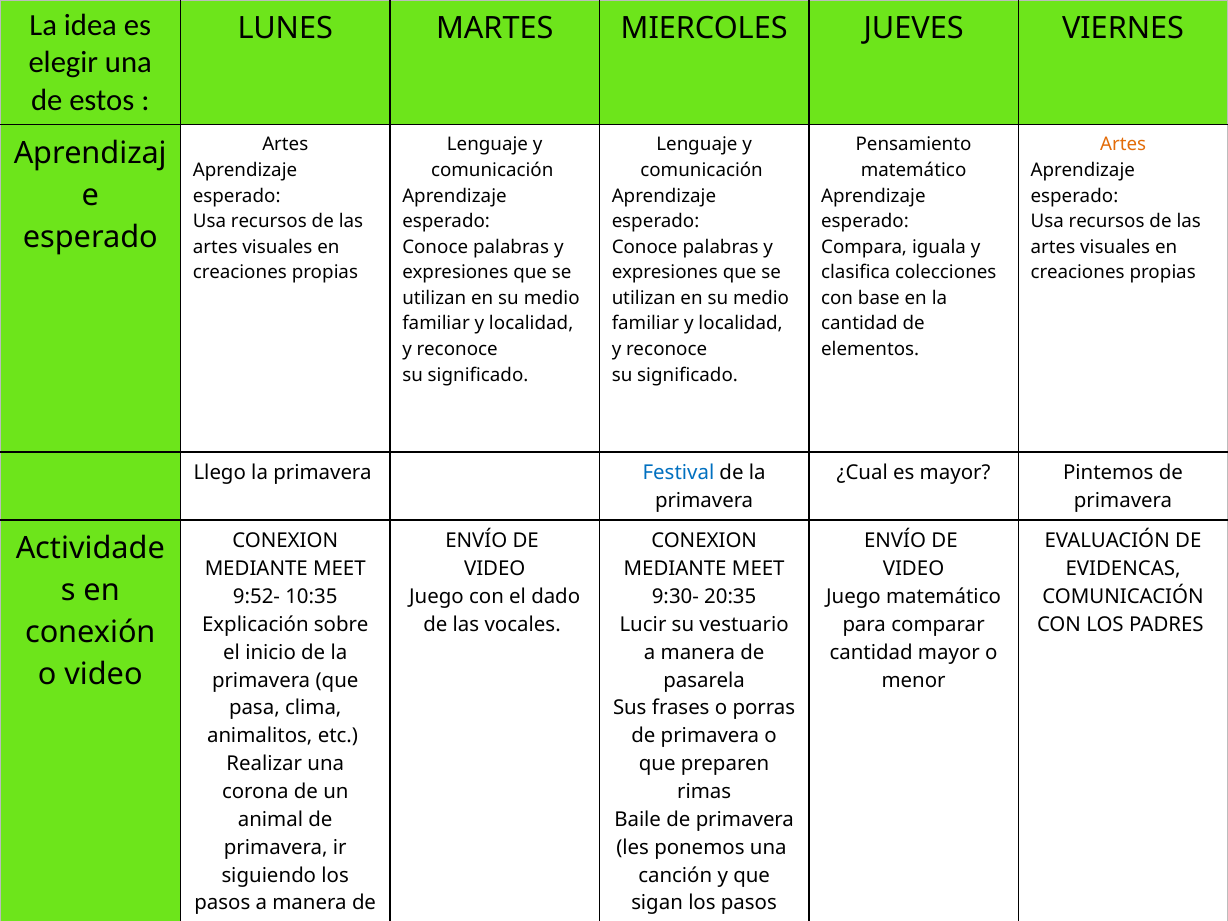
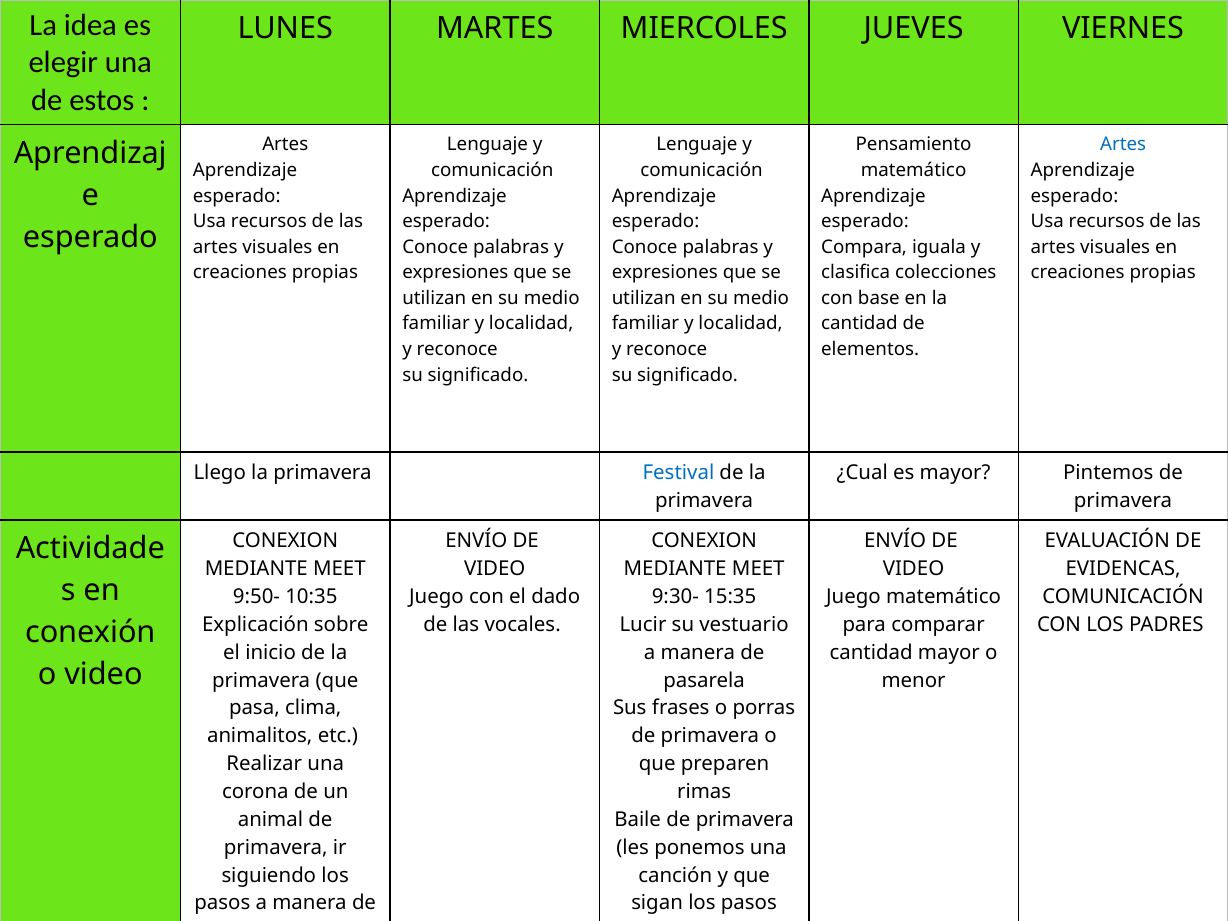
Artes at (1123, 145) colour: orange -> blue
9:52-: 9:52- -> 9:50-
20:35: 20:35 -> 15:35
